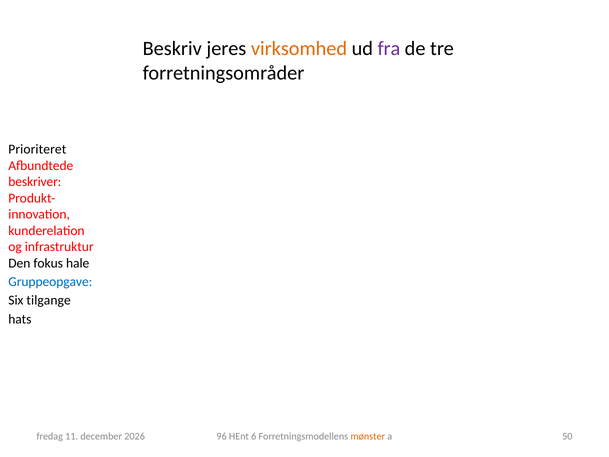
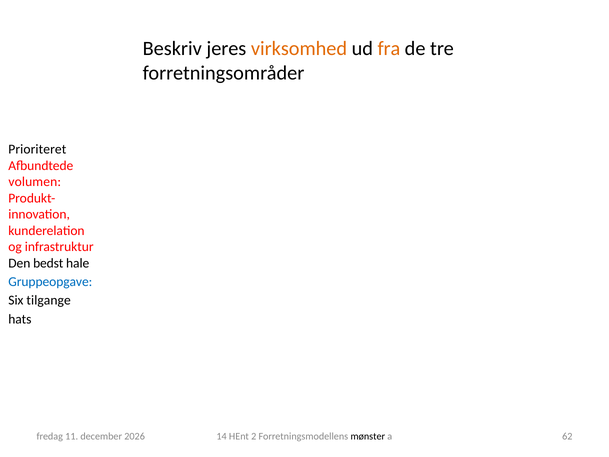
fra colour: purple -> orange
beskriver: beskriver -> volumen
fokus: fokus -> bedst
96: 96 -> 14
6: 6 -> 2
mønster colour: orange -> black
50: 50 -> 62
